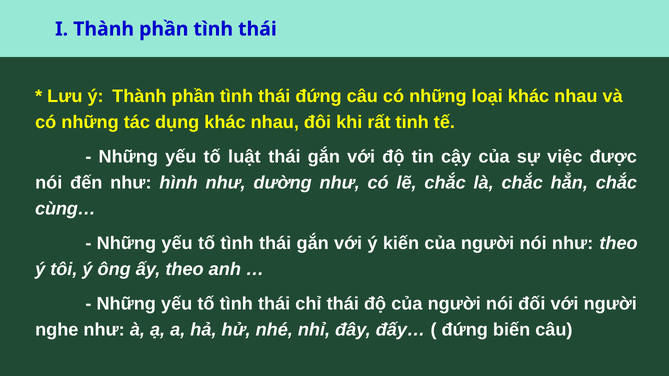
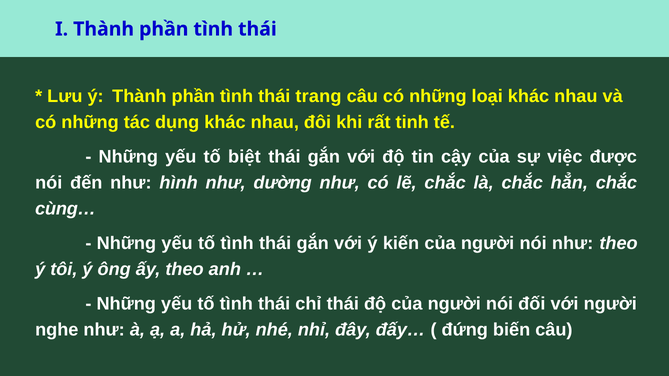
thái đứng: đứng -> trang
luật: luật -> biệt
